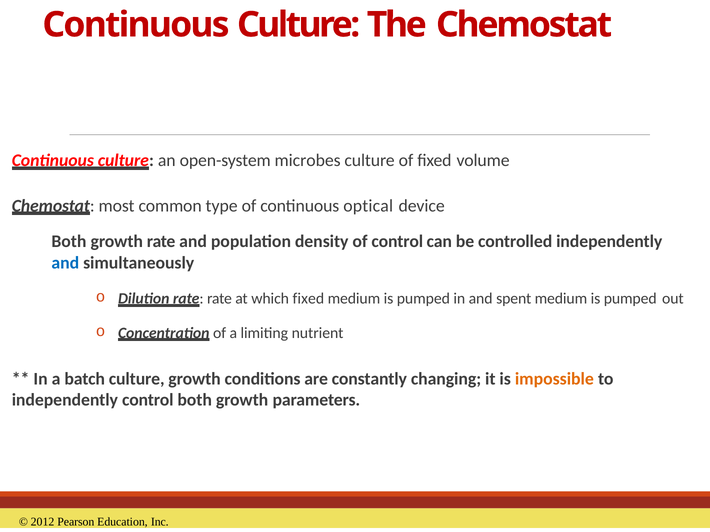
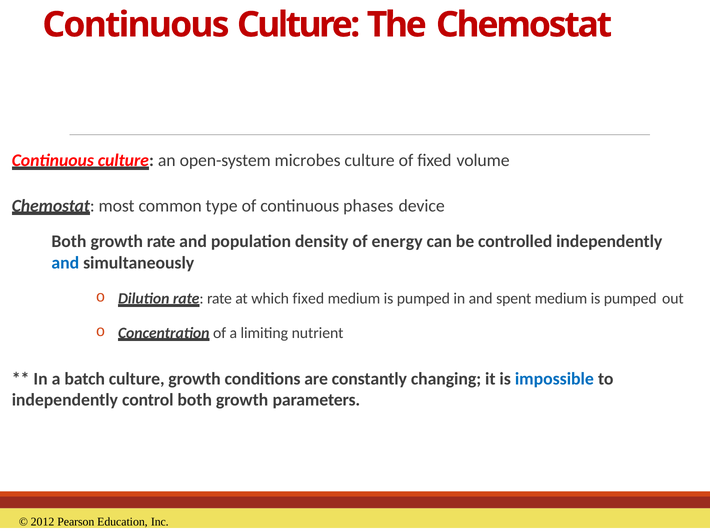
optical: optical -> phases
of control: control -> energy
impossible colour: orange -> blue
